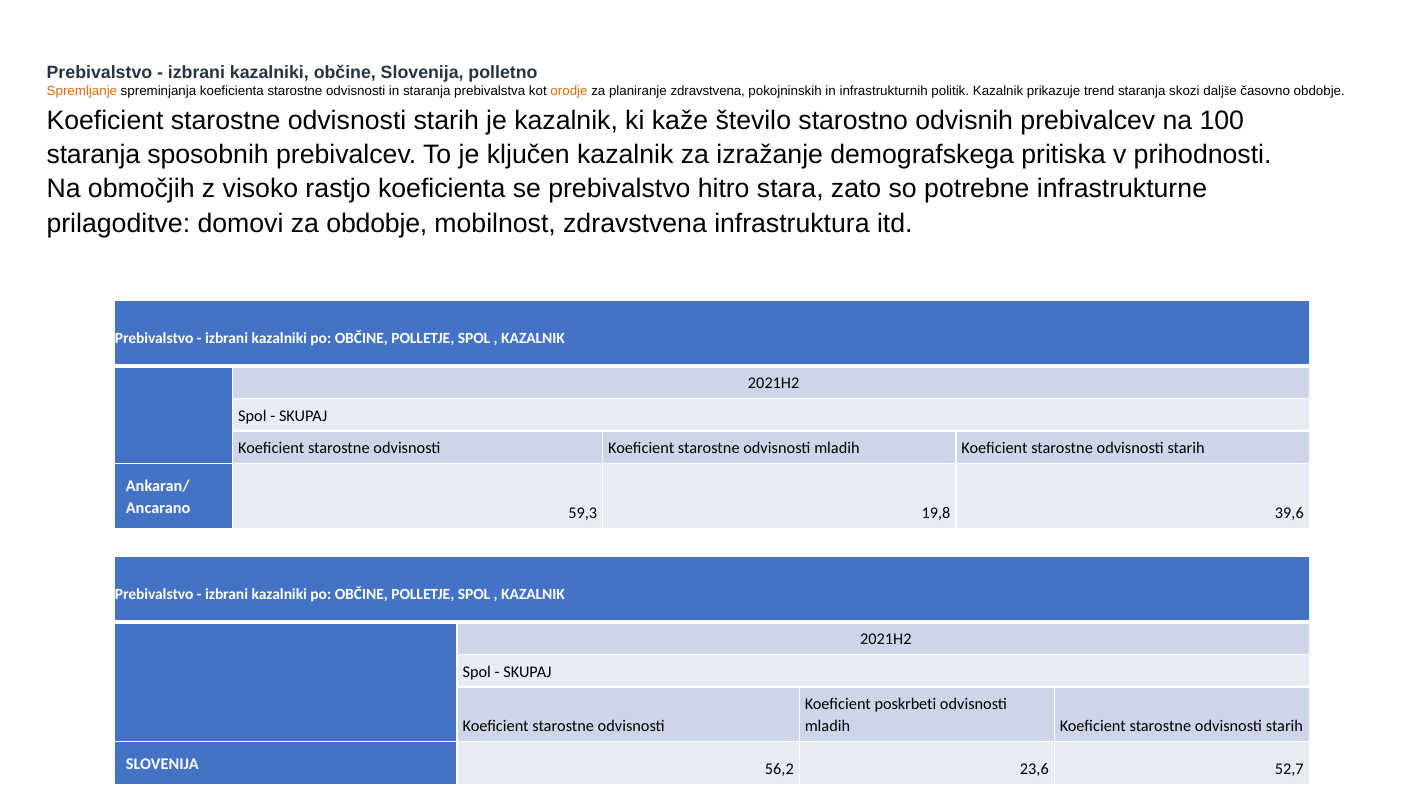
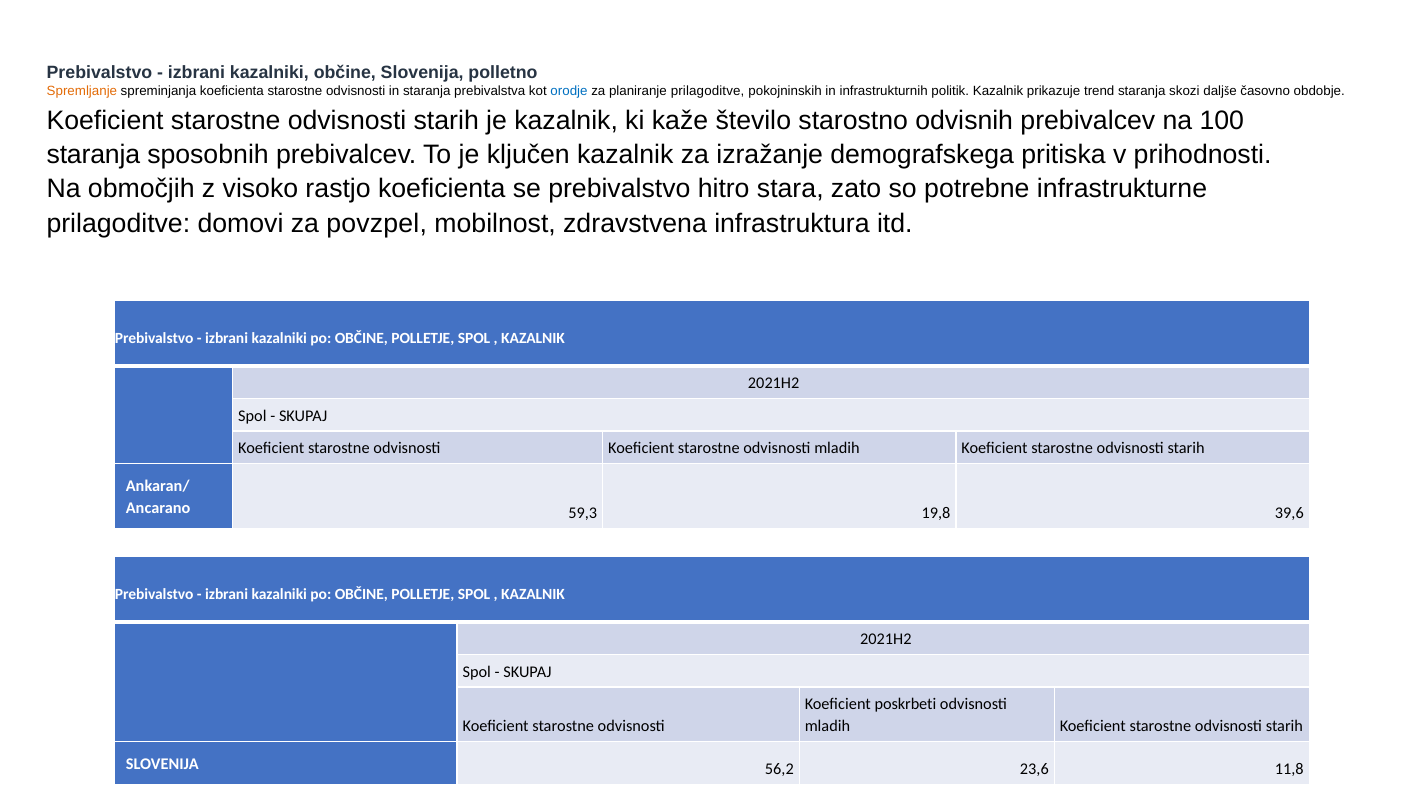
orodje colour: orange -> blue
planiranje zdravstvena: zdravstvena -> prilagoditve
za obdobje: obdobje -> povzpel
52,7: 52,7 -> 11,8
